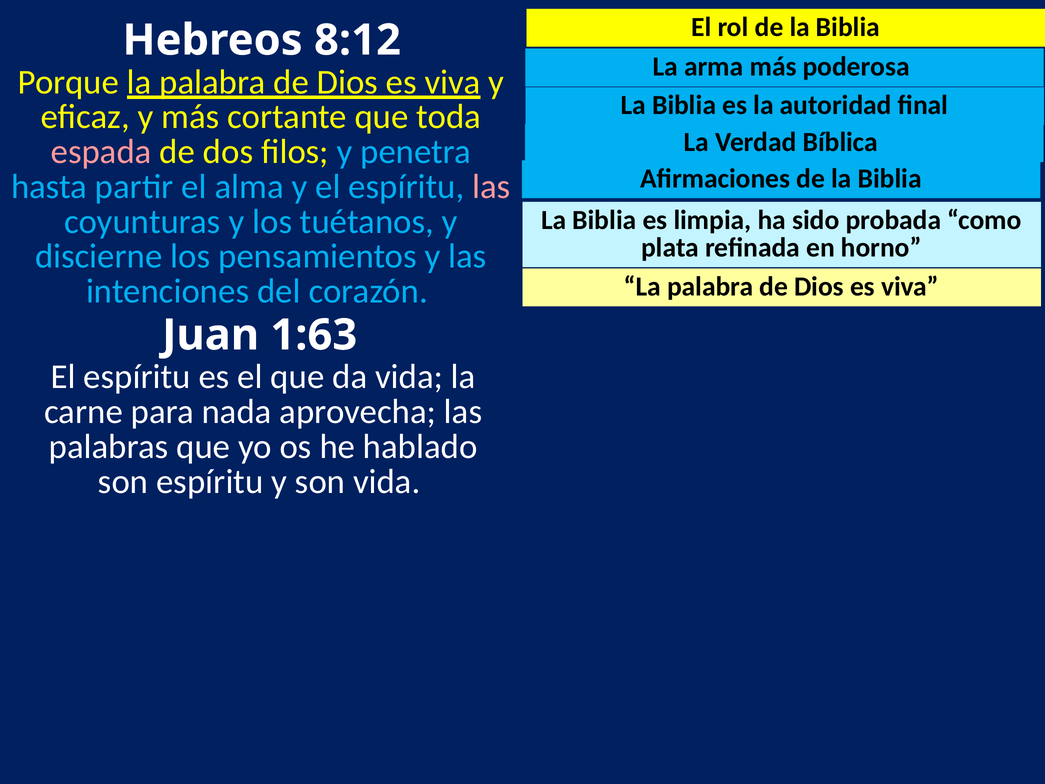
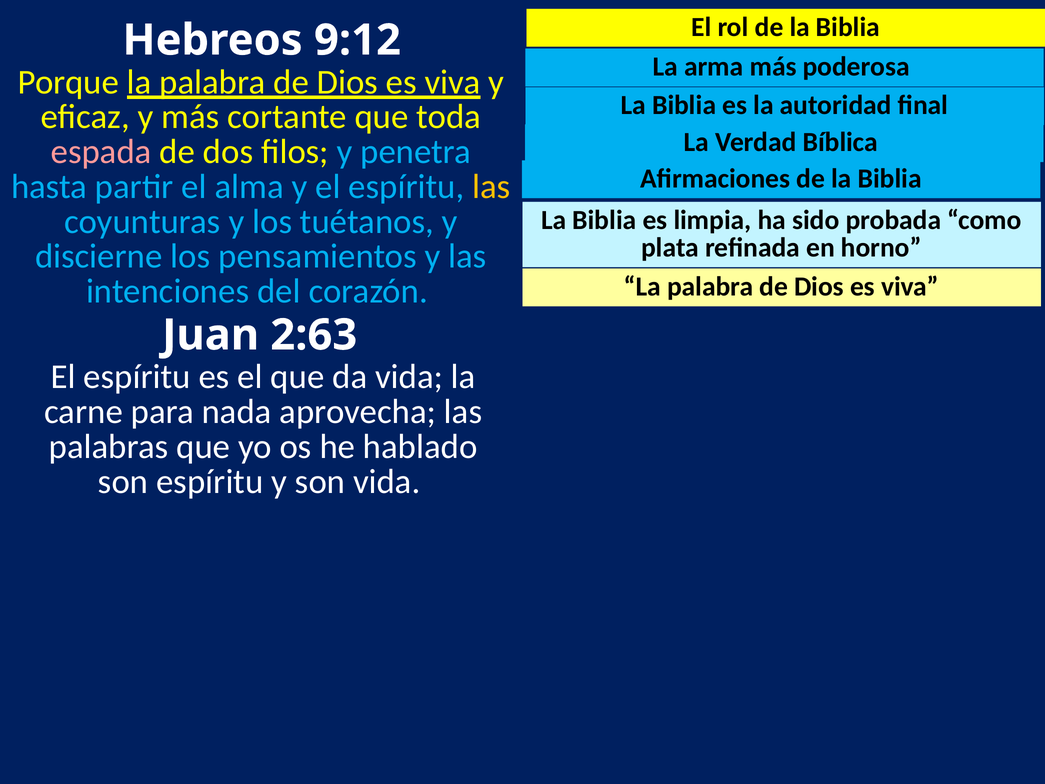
8:12: 8:12 -> 9:12
las at (491, 187) colour: pink -> yellow
1:63: 1:63 -> 2:63
